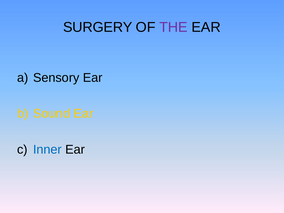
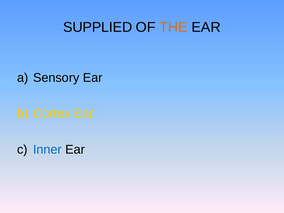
SURGERY: SURGERY -> SUPPLIED
THE colour: purple -> orange
Sound: Sound -> Cortex
